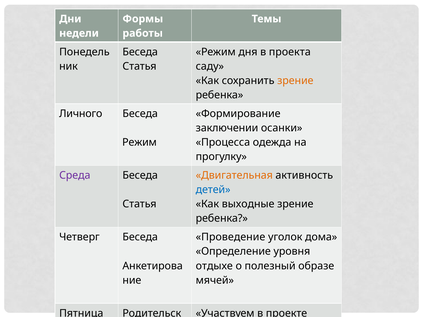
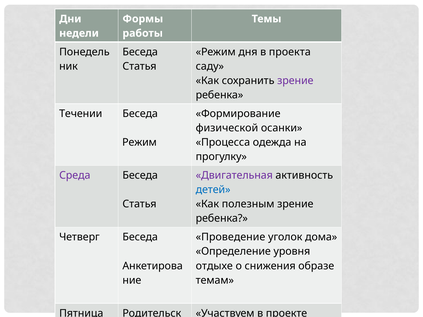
зрение at (295, 81) colour: orange -> purple
Личного: Личного -> Течении
заключении: заключении -> физической
Двигательная colour: orange -> purple
выходные: выходные -> полезным
полезный: полезный -> снижения
мячей: мячей -> темам
